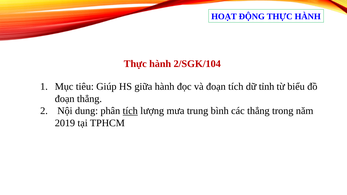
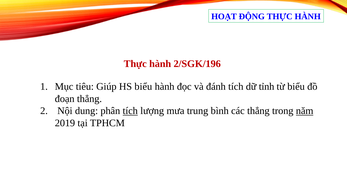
2/SGK/104: 2/SGK/104 -> 2/SGK/196
HS giữa: giữa -> biểu
và đoạn: đoạn -> đánh
năm underline: none -> present
